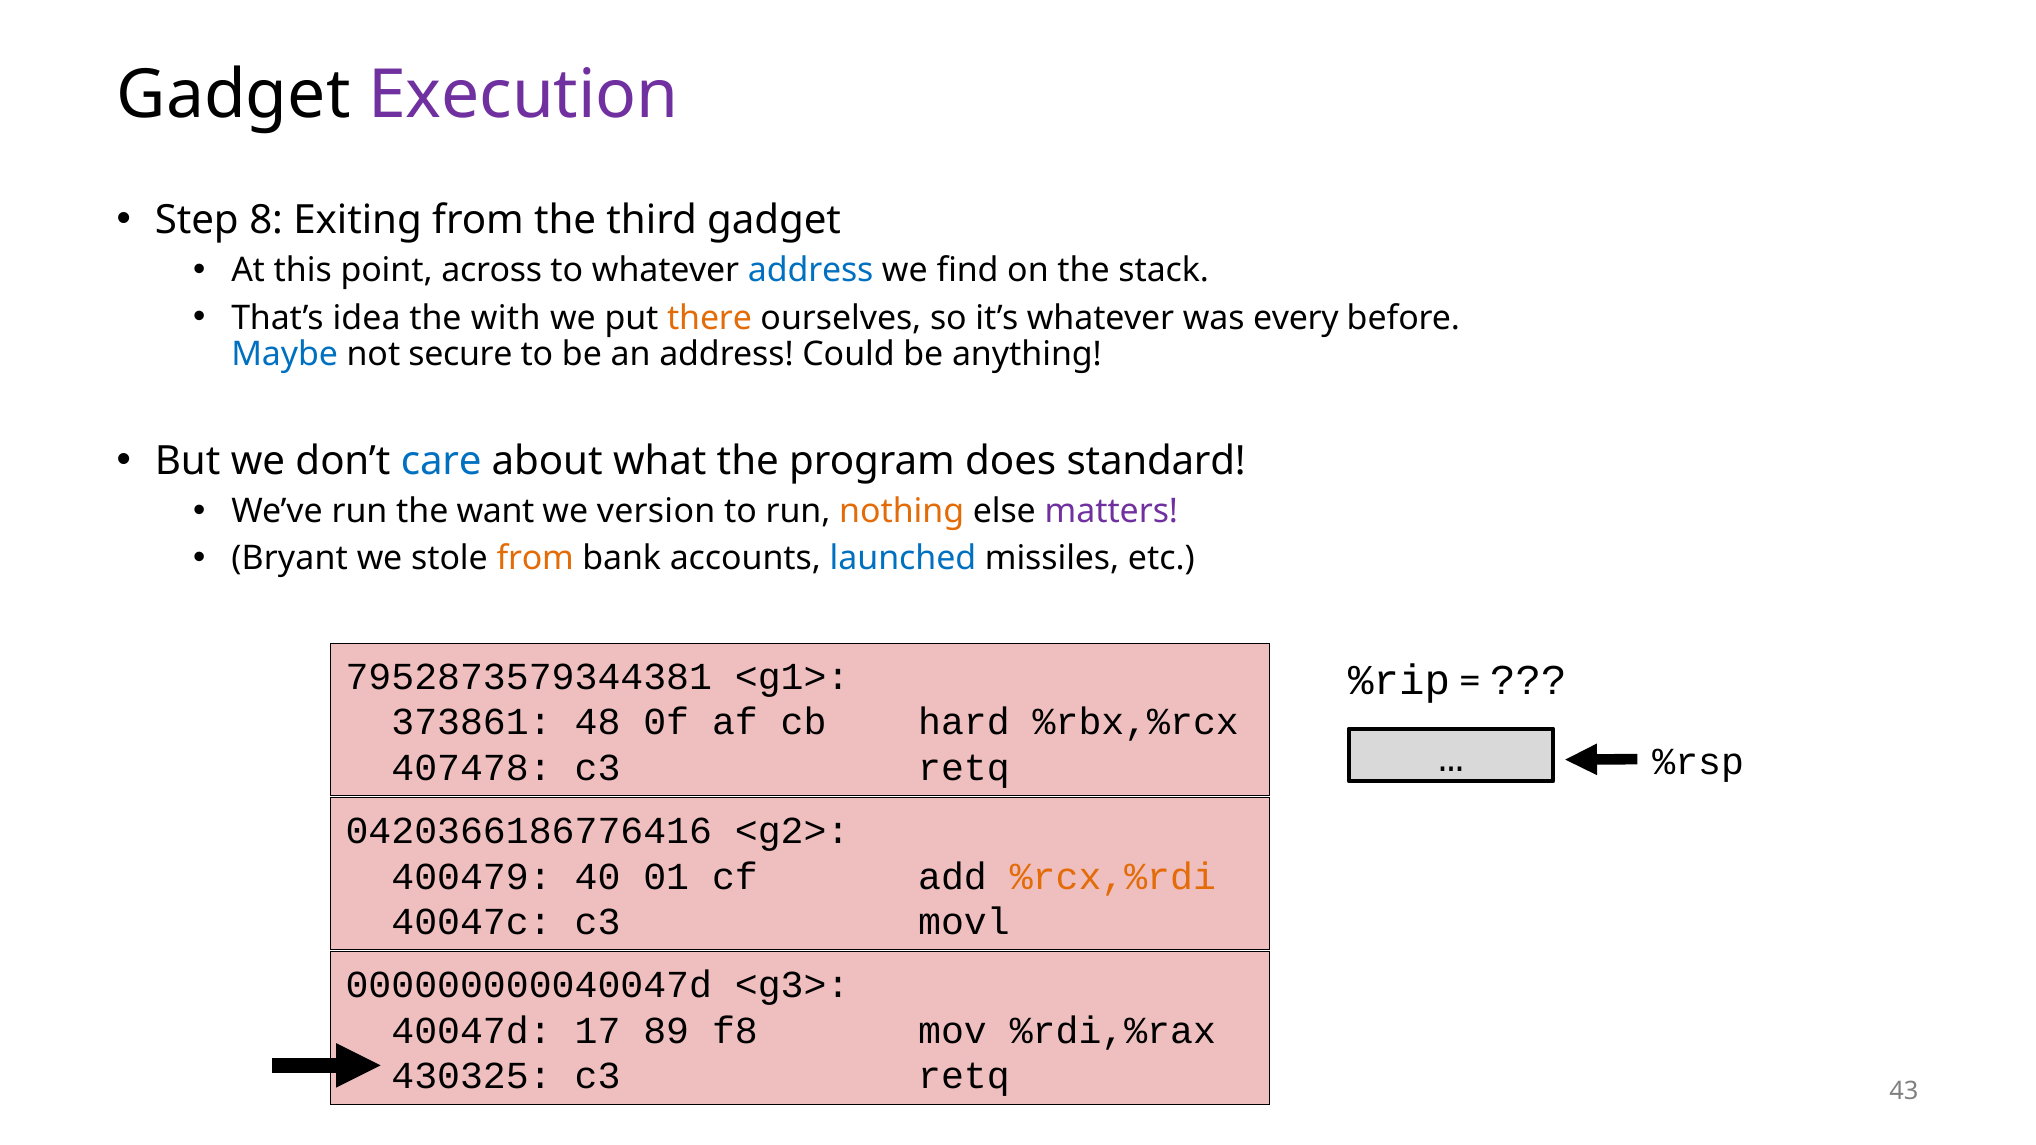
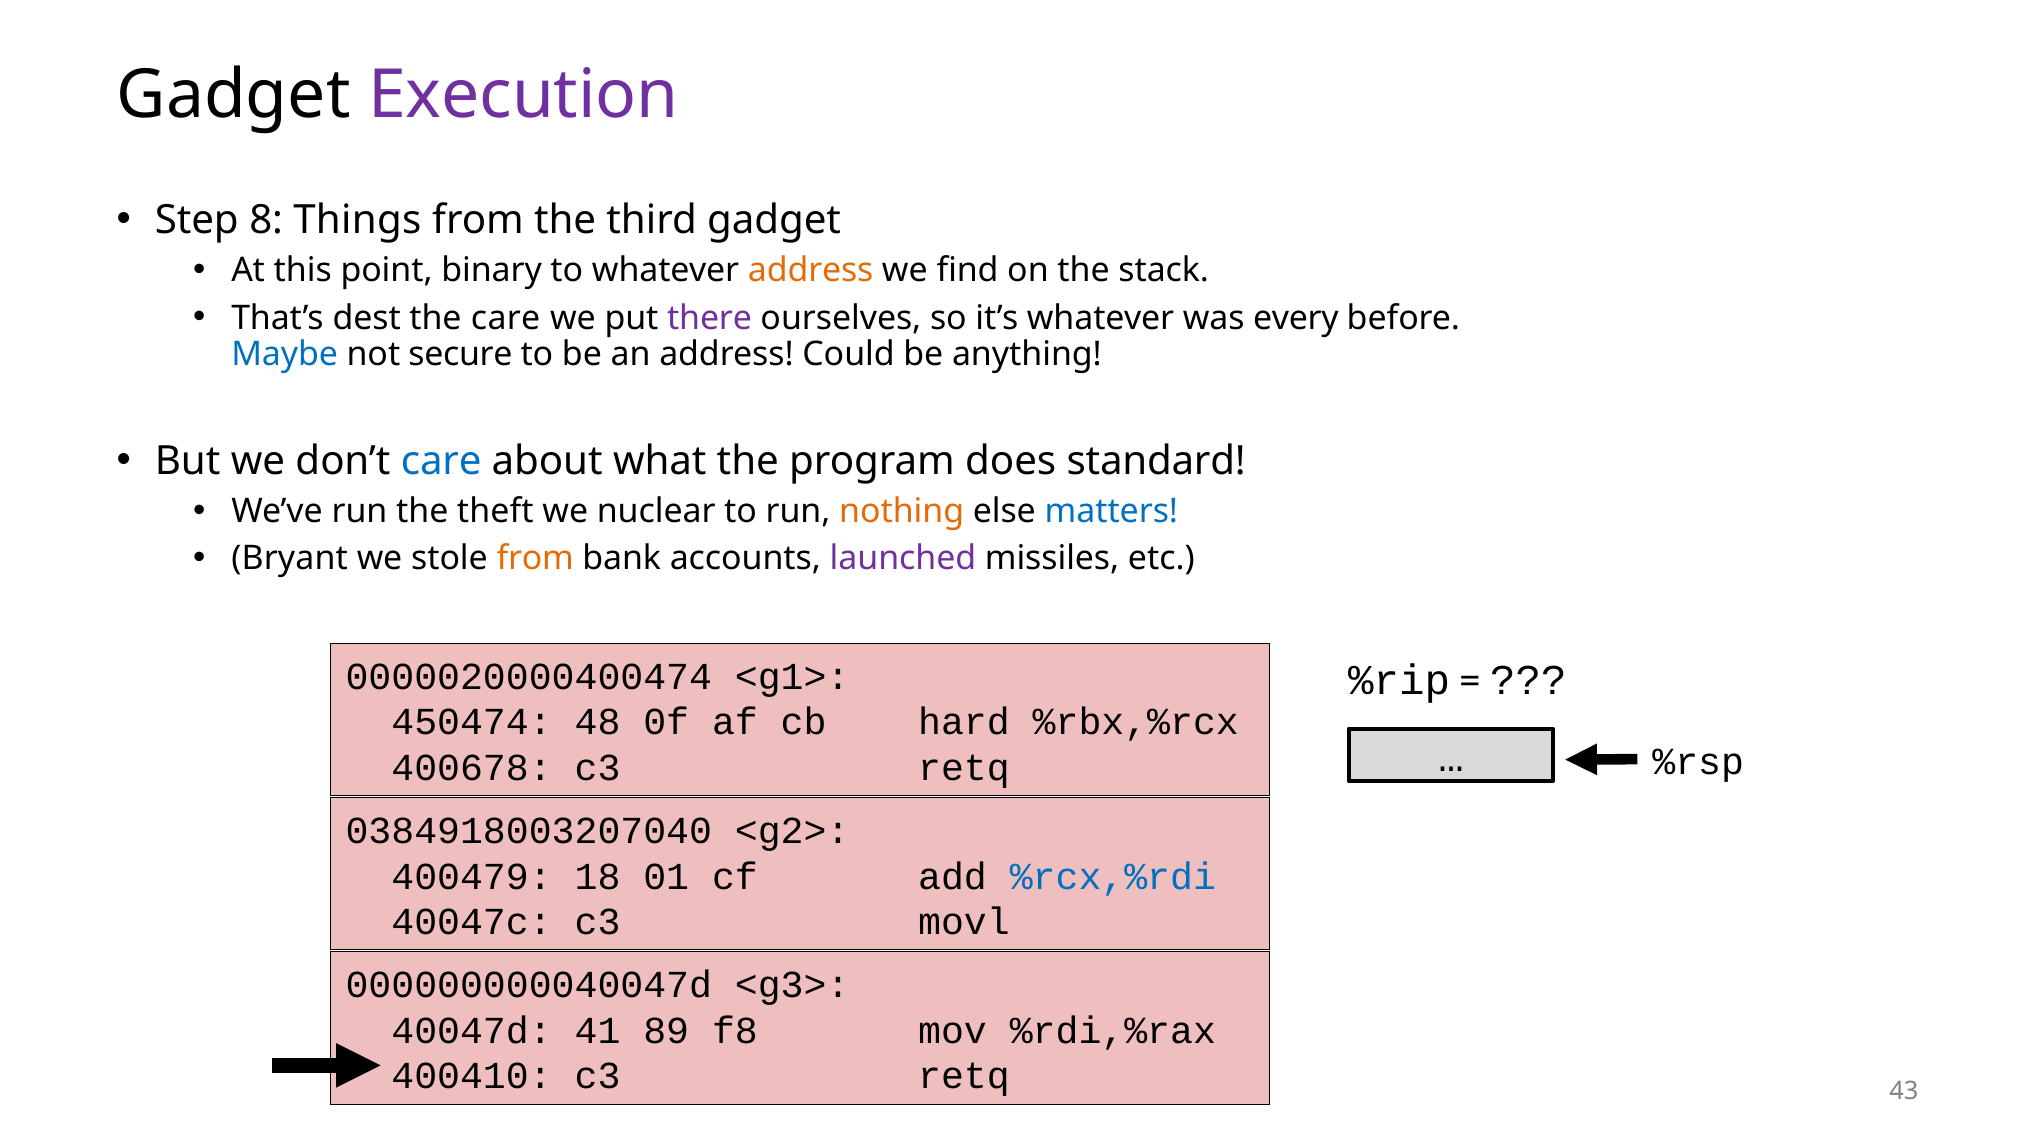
Exiting: Exiting -> Things
across: across -> binary
address at (811, 271) colour: blue -> orange
idea: idea -> dest
the with: with -> care
there colour: orange -> purple
want: want -> theft
version: version -> nuclear
matters colour: purple -> blue
launched colour: blue -> purple
7952873579344381: 7952873579344381 -> 0000020000400474
373861: 373861 -> 450474
407478: 407478 -> 400678
0420366186776416: 0420366186776416 -> 0384918003207040
40: 40 -> 18
%rcx,%rdi colour: orange -> blue
17: 17 -> 41
430325: 430325 -> 400410
